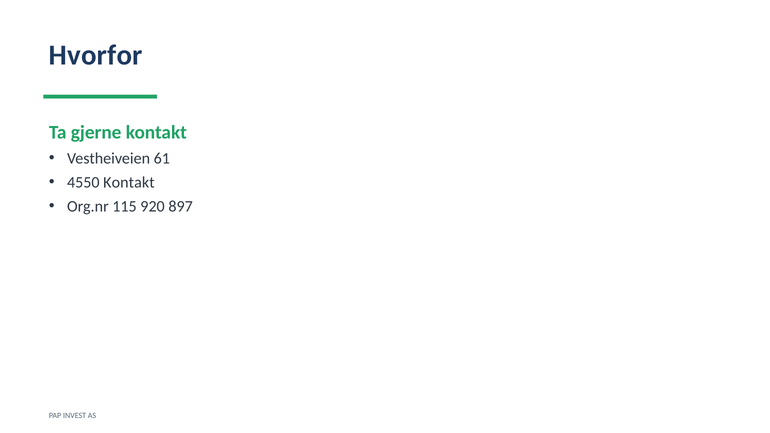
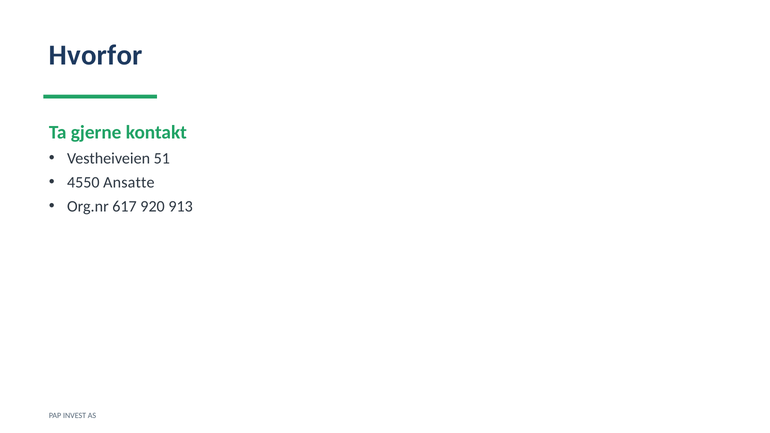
61: 61 -> 51
4550 Kontakt: Kontakt -> Ansatte
115: 115 -> 617
897: 897 -> 913
